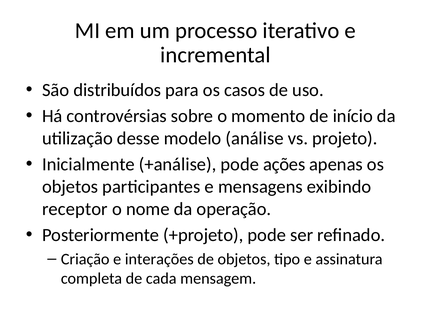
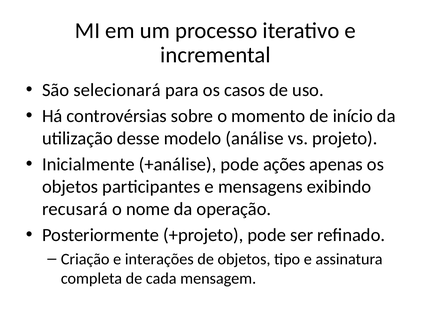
distribuídos: distribuídos -> selecionará
receptor: receptor -> recusará
